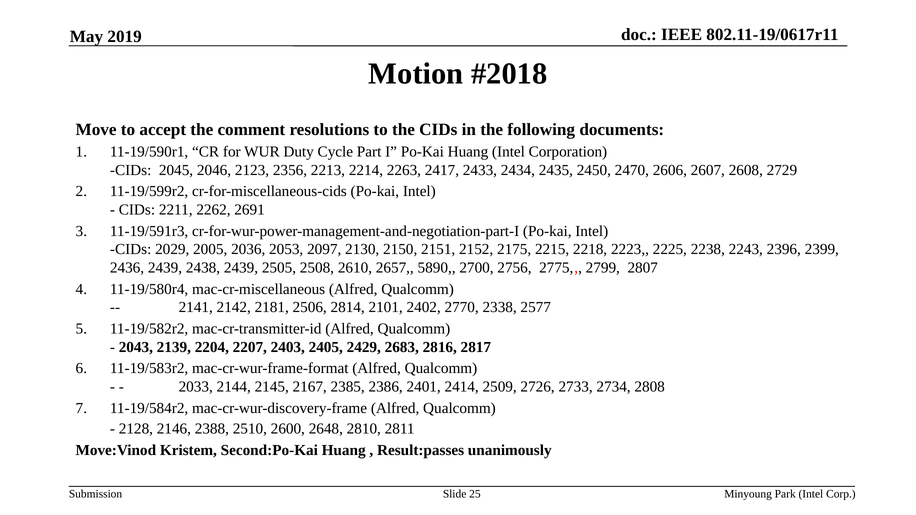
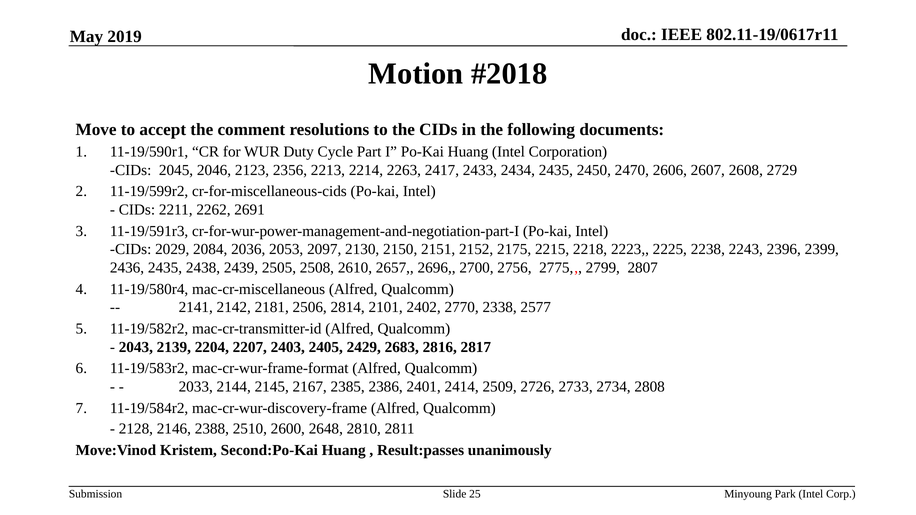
2005: 2005 -> 2084
2436 2439: 2439 -> 2435
5890: 5890 -> 2696
